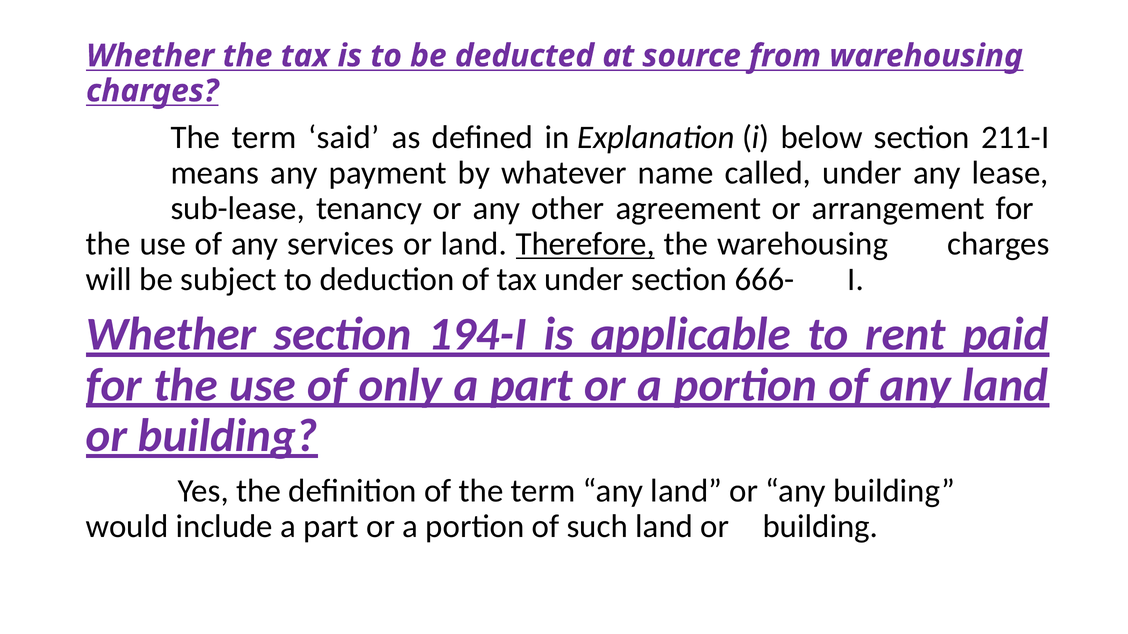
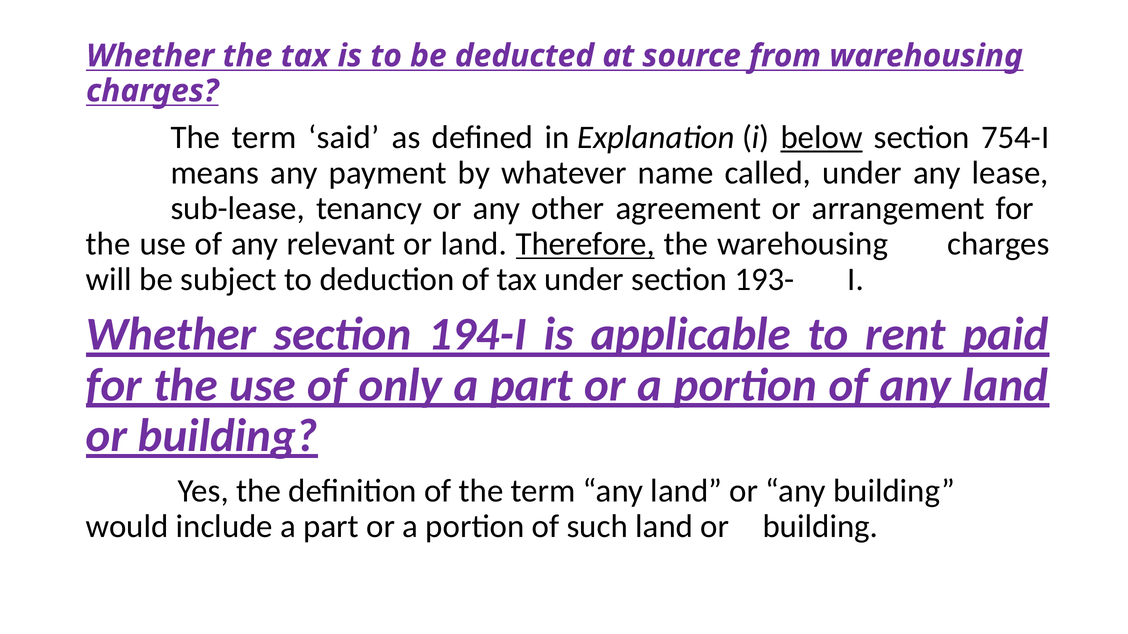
below underline: none -> present
211-I: 211-I -> 754-I
services: services -> relevant
666-: 666- -> 193-
